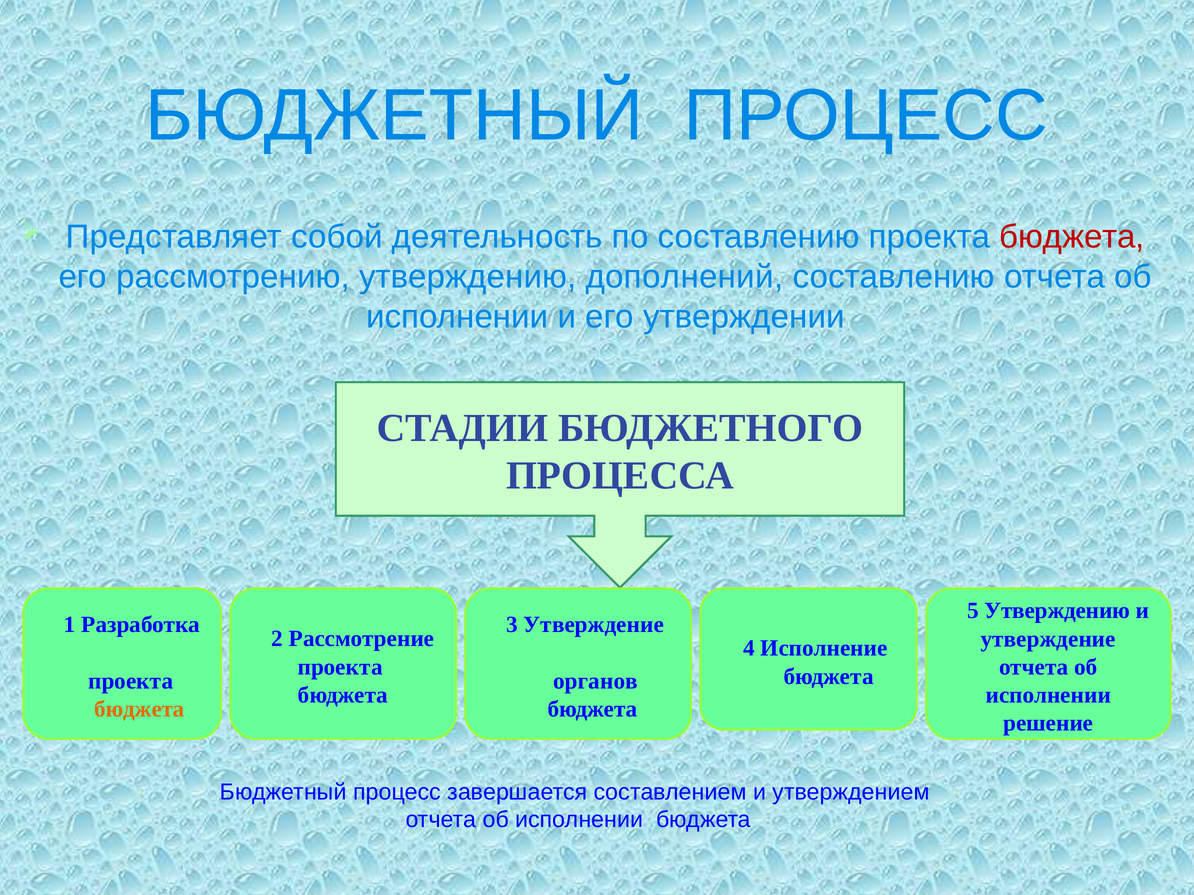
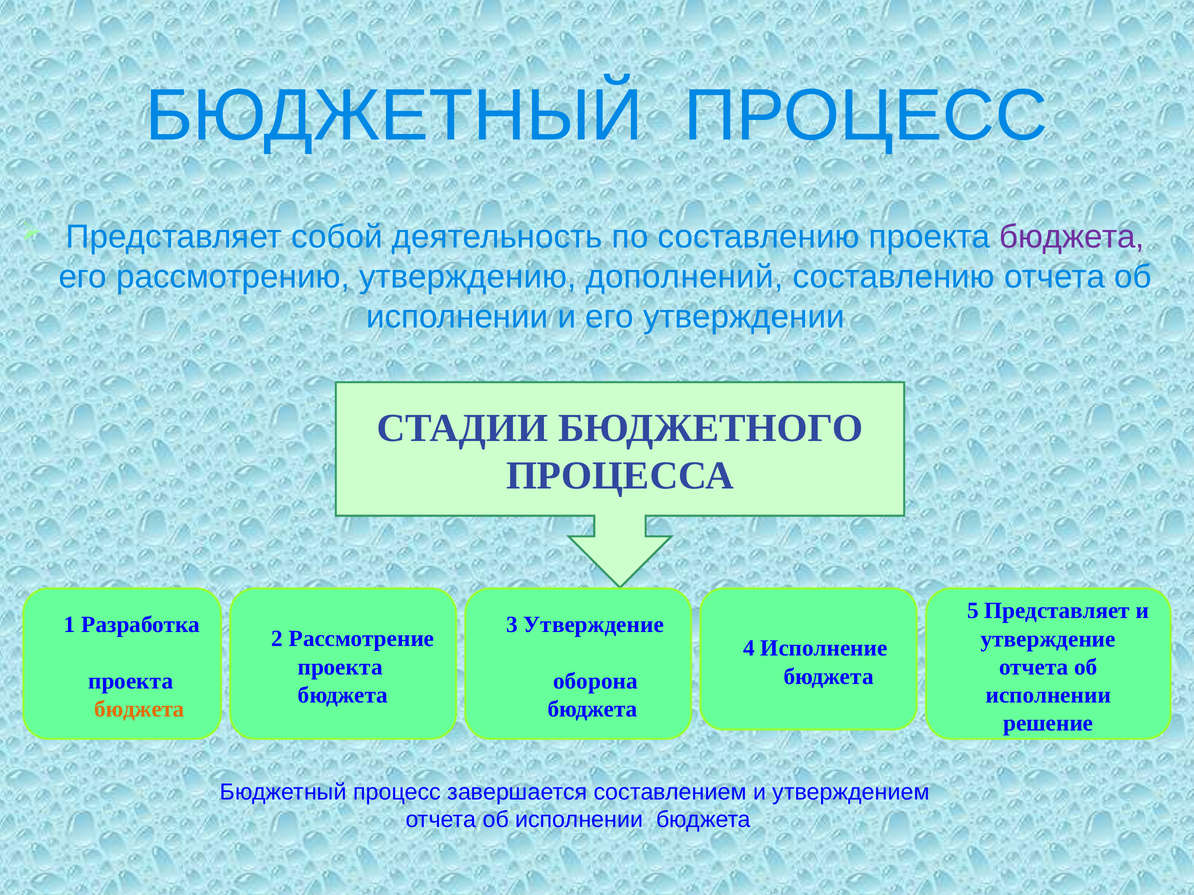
бюджета at (1072, 237) colour: red -> purple
5 Утверждению: Утверждению -> Представляет
органов: органов -> оборона
